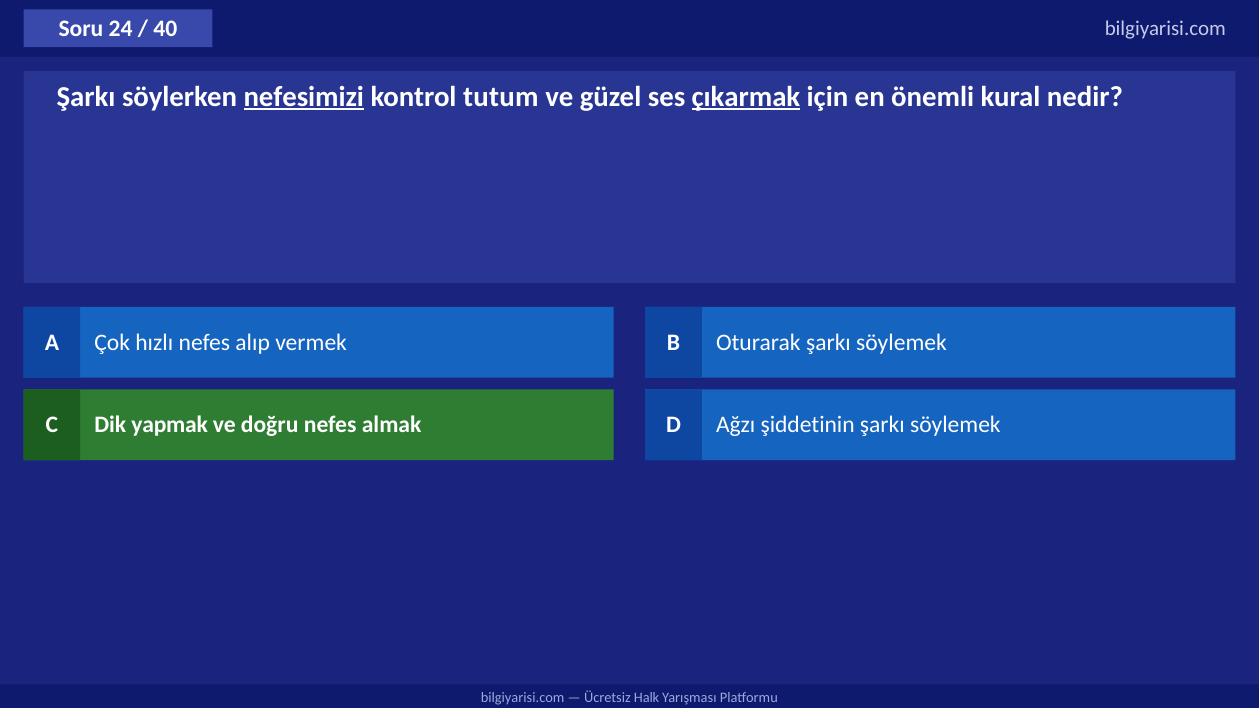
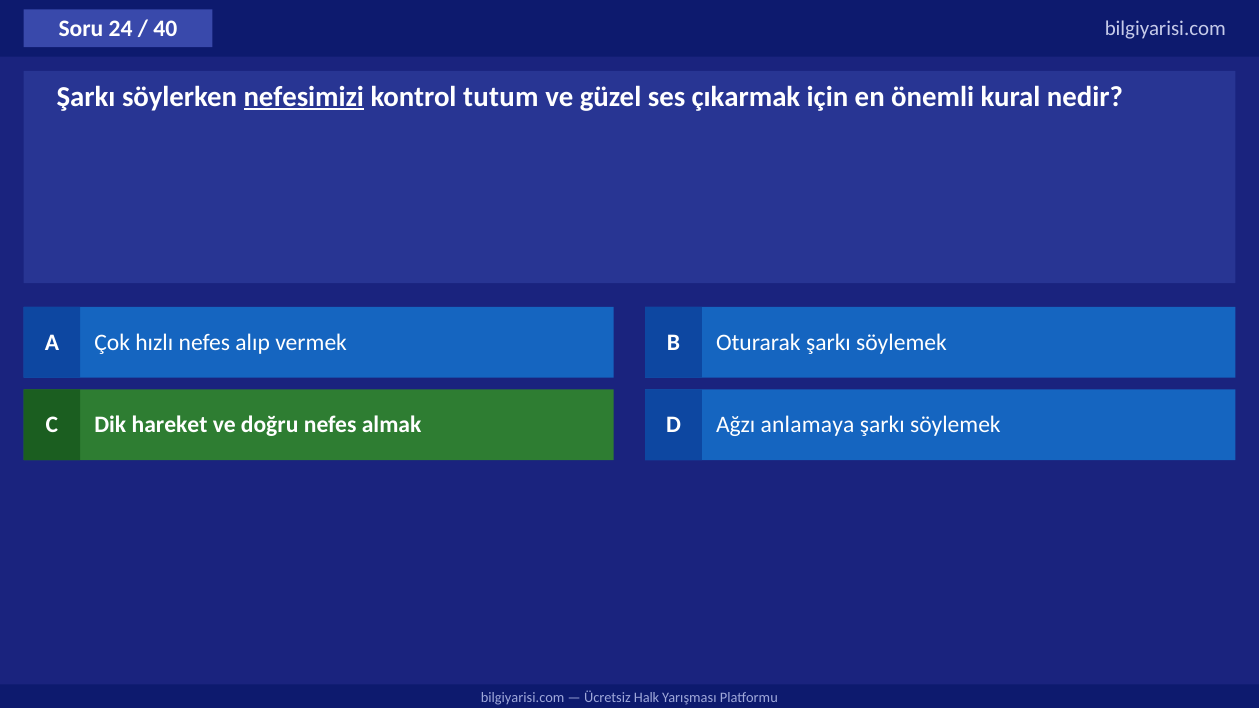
çıkarmak underline: present -> none
yapmak: yapmak -> hareket
şiddetinin: şiddetinin -> anlamaya
